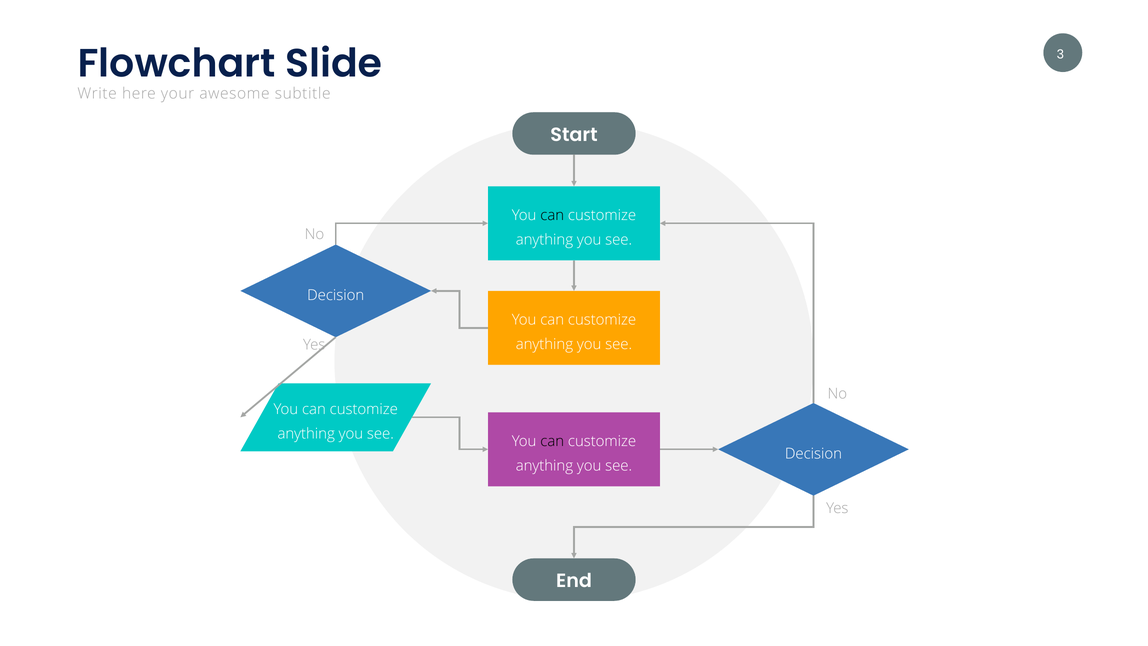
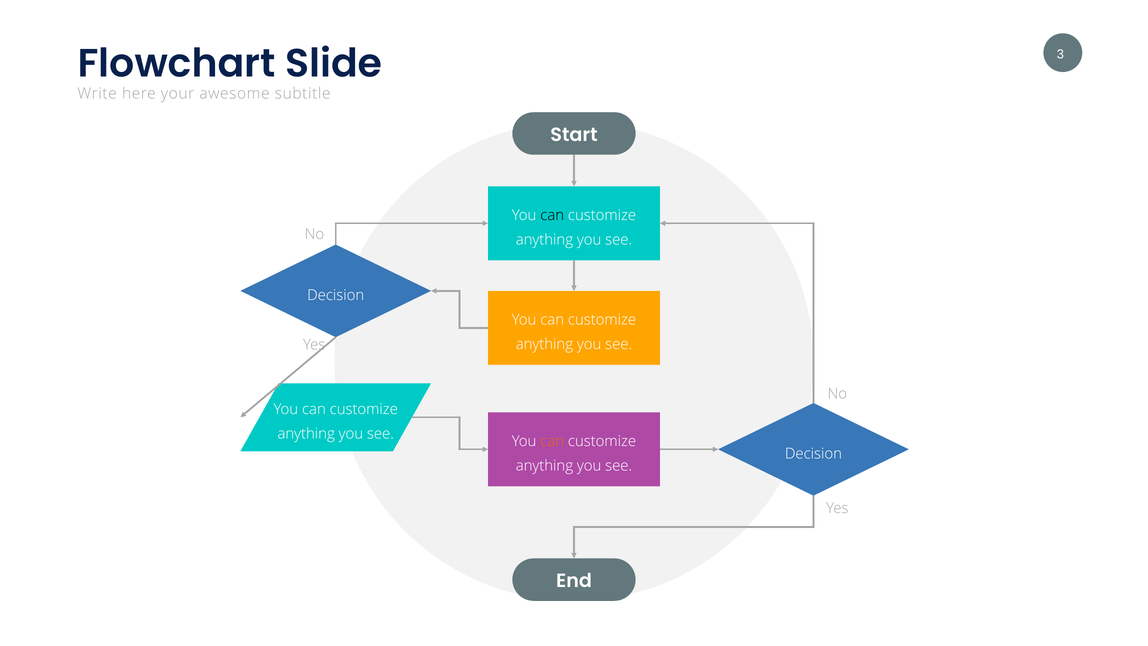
can at (552, 441) colour: black -> orange
